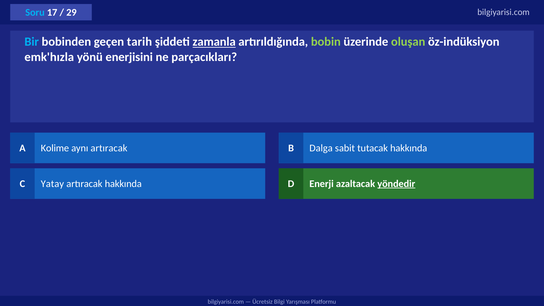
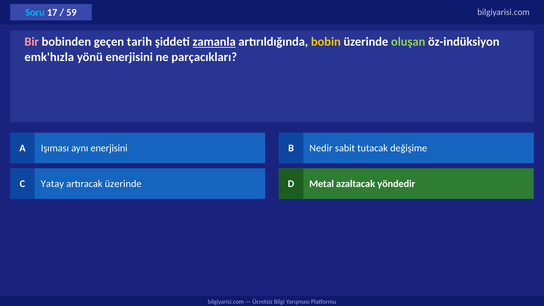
29: 29 -> 59
Bir colour: light blue -> pink
bobin colour: light green -> yellow
Kolime: Kolime -> Işıması
aynı artıracak: artıracak -> enerjisini
Dalga: Dalga -> Nedir
tutacak hakkında: hakkında -> değişime
artıracak hakkında: hakkında -> üzerinde
Enerji: Enerji -> Metal
yöndedir underline: present -> none
